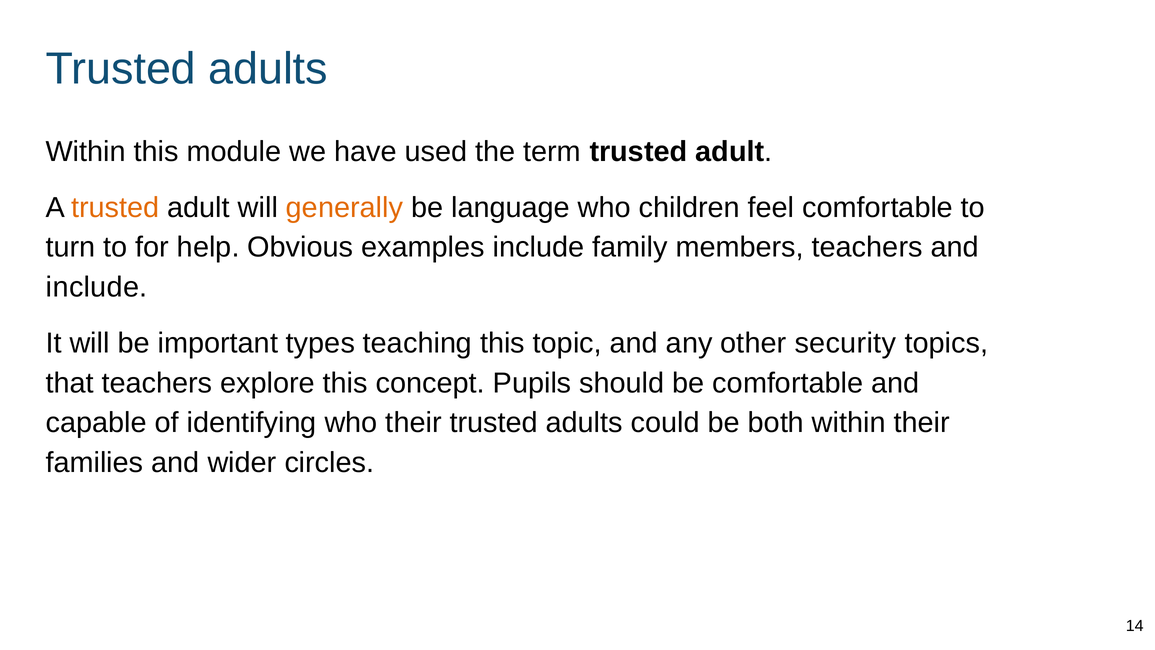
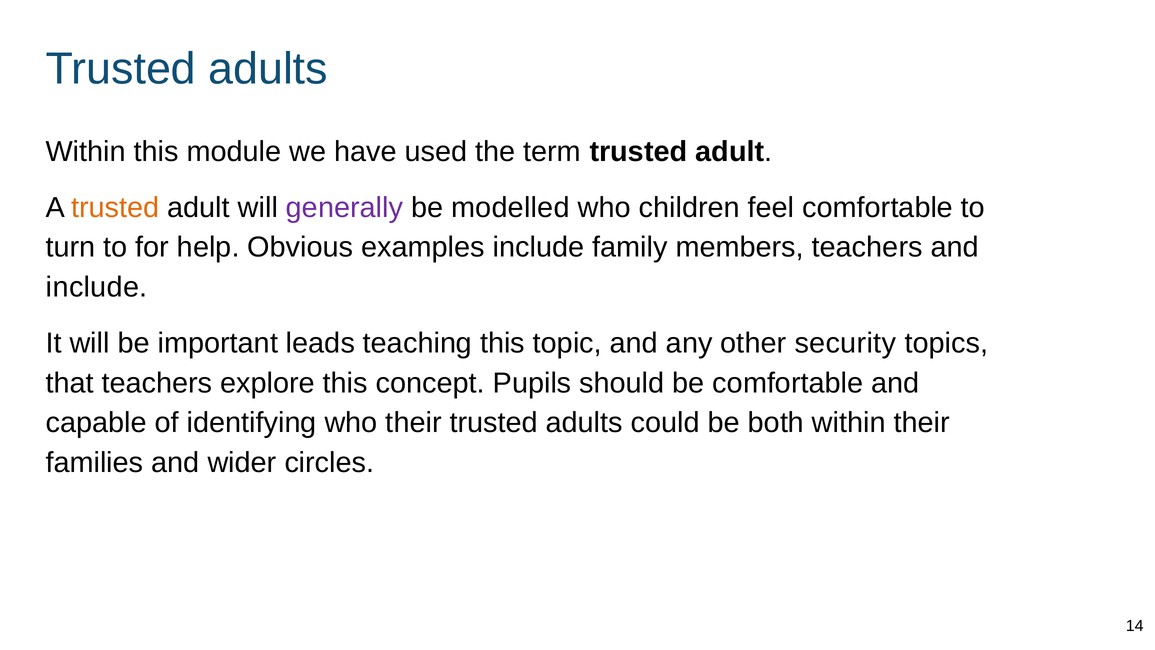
generally colour: orange -> purple
language: language -> modelled
types: types -> leads
